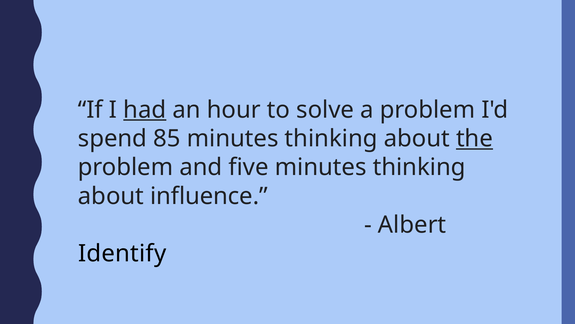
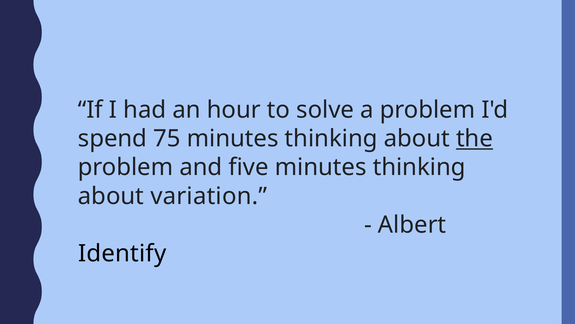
had underline: present -> none
85: 85 -> 75
influence: influence -> variation
